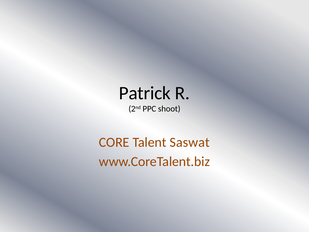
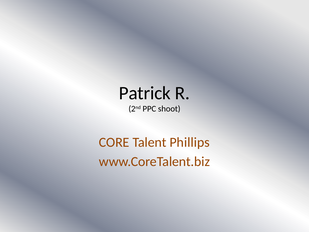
Saswat: Saswat -> Phillips
